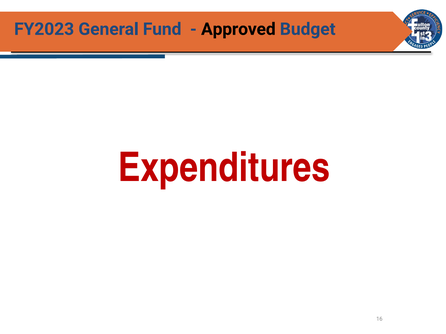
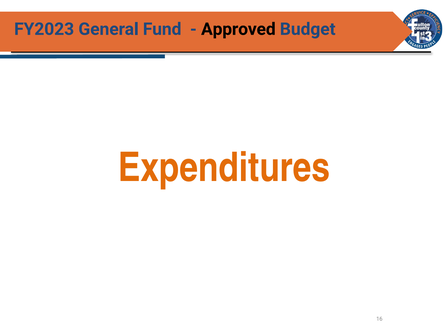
Expenditures colour: red -> orange
